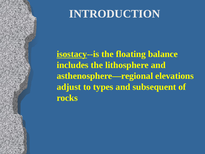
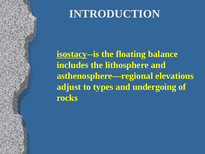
subsequent: subsequent -> undergoing
